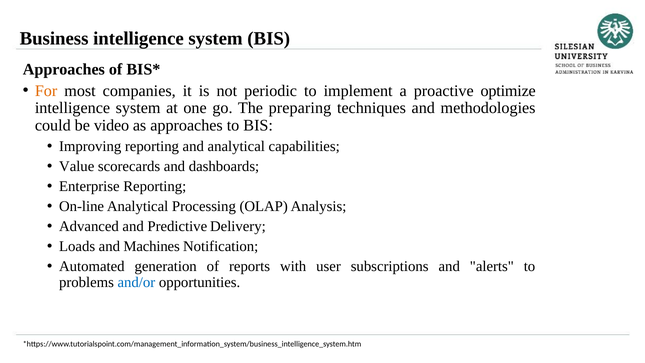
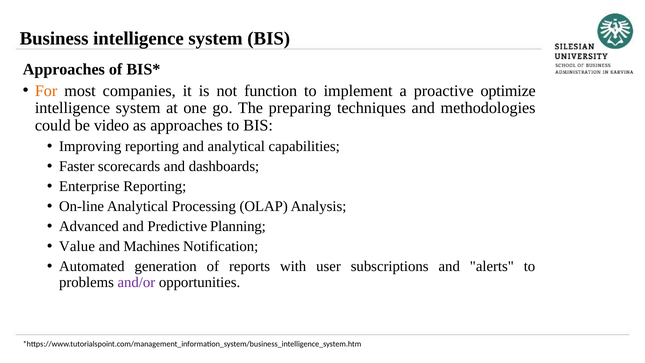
periodic: periodic -> function
Value: Value -> Faster
Delivery: Delivery -> Planning
Loads: Loads -> Value
and/or colour: blue -> purple
